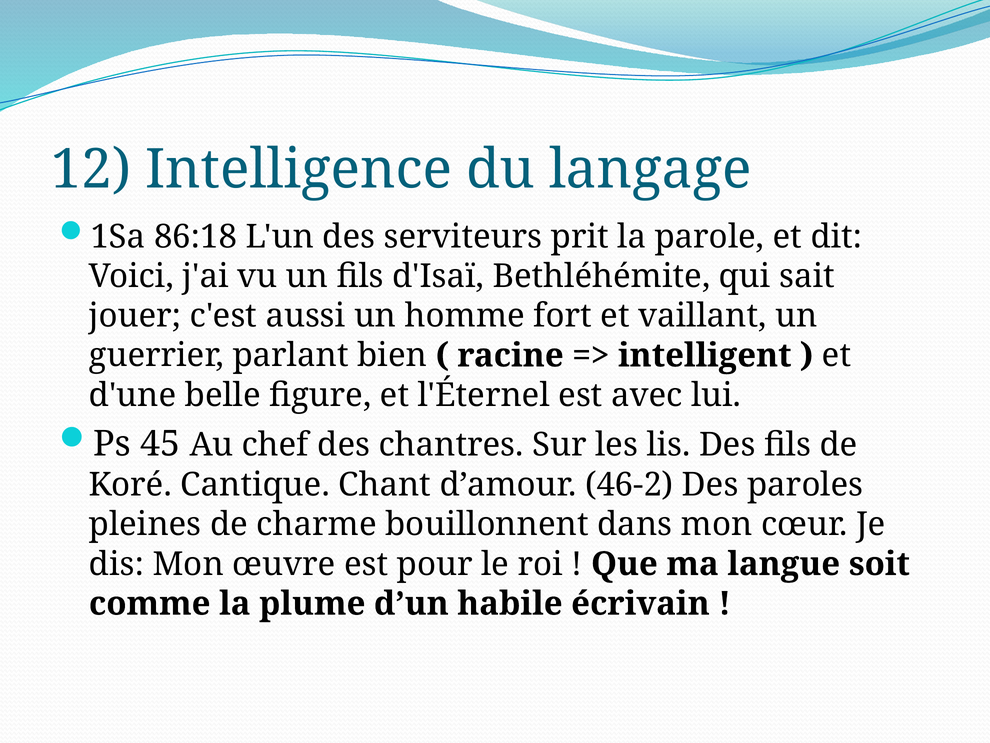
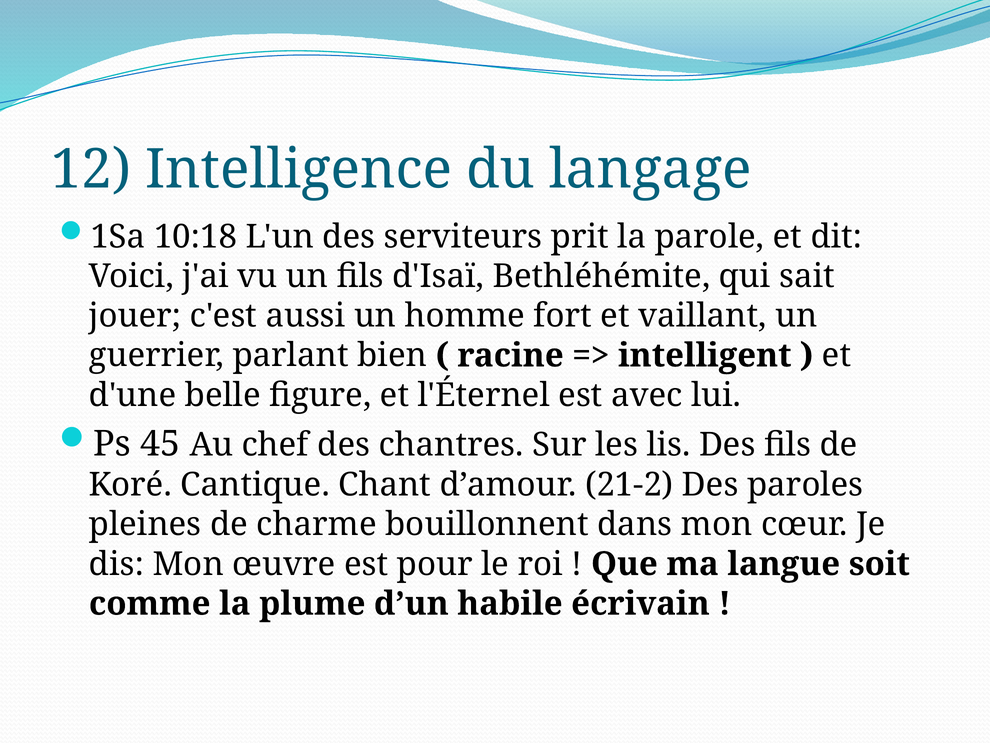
86:18: 86:18 -> 10:18
46-2: 46-2 -> 21-2
